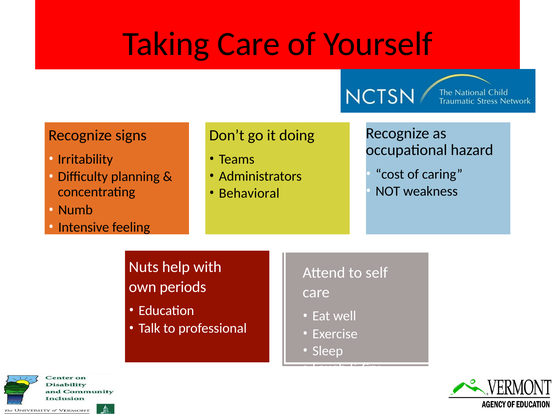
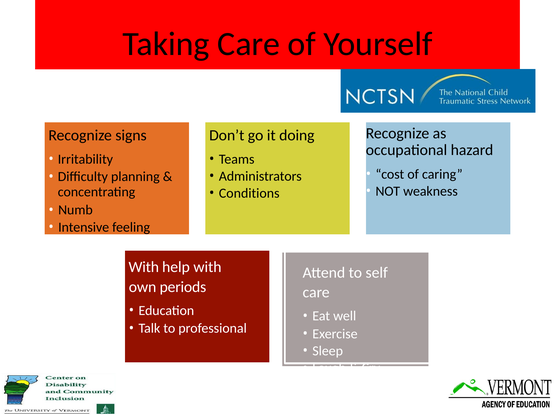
Behavioral: Behavioral -> Conditions
Nuts at (144, 267): Nuts -> With
